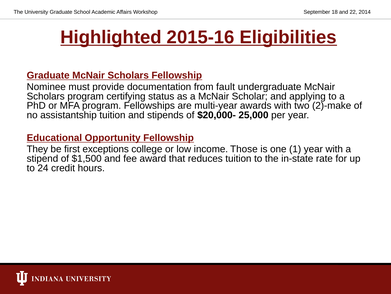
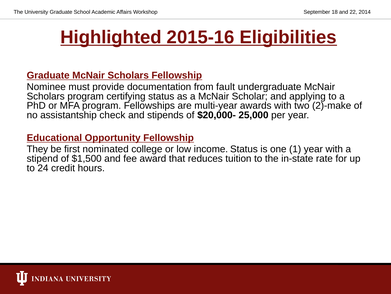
assistantship tuition: tuition -> check
exceptions: exceptions -> nominated
income Those: Those -> Status
